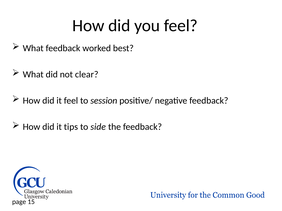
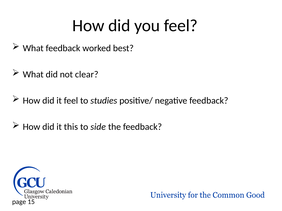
session: session -> studies
tips: tips -> this
